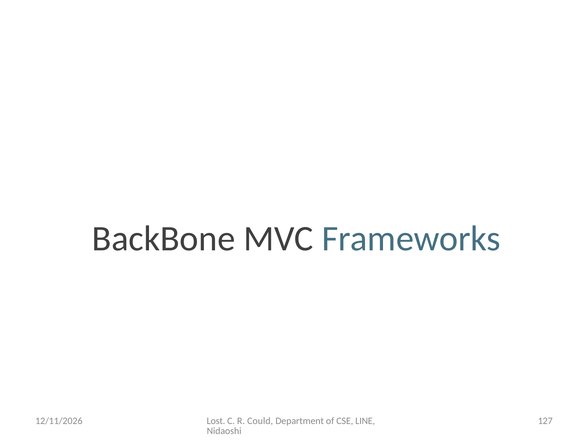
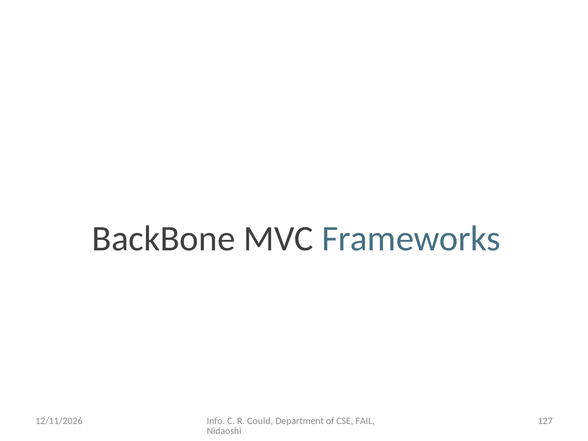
Lost: Lost -> Info
LINE: LINE -> FAIL
